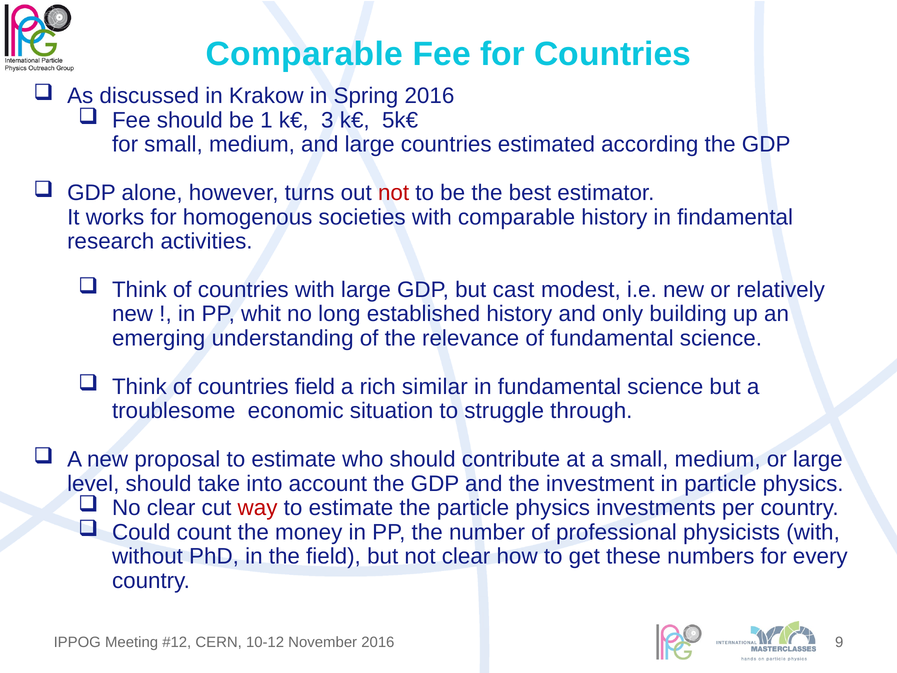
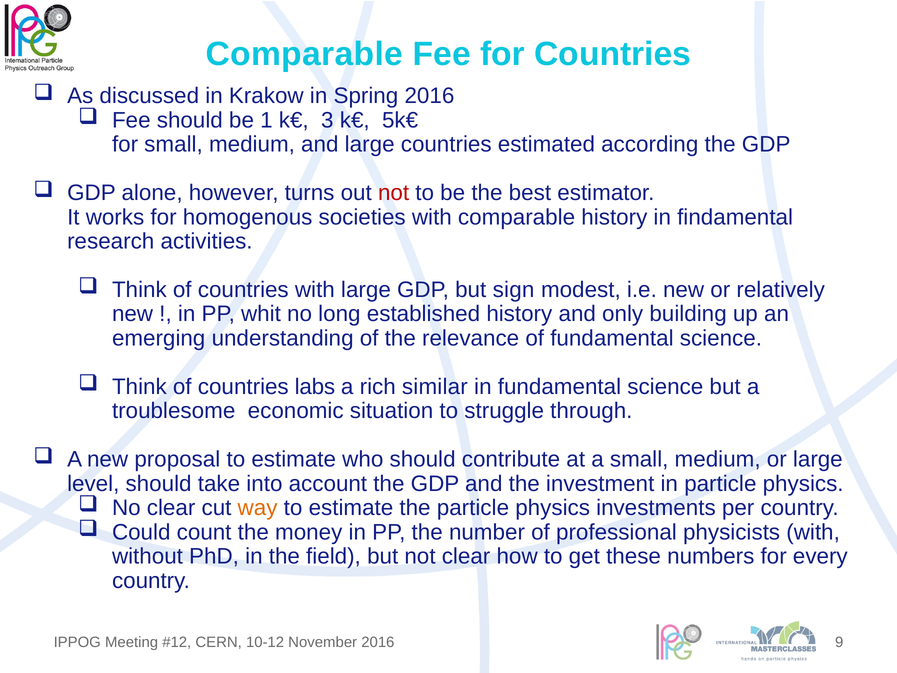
cast: cast -> sign
countries field: field -> labs
way colour: red -> orange
